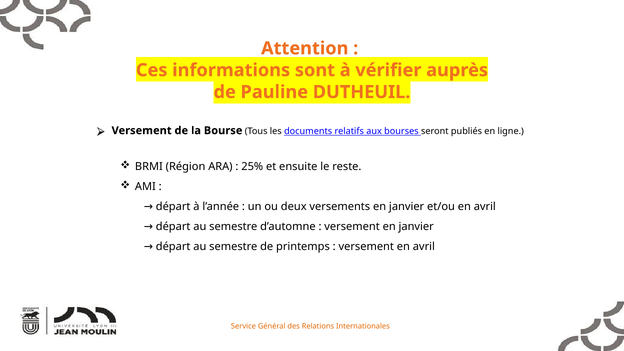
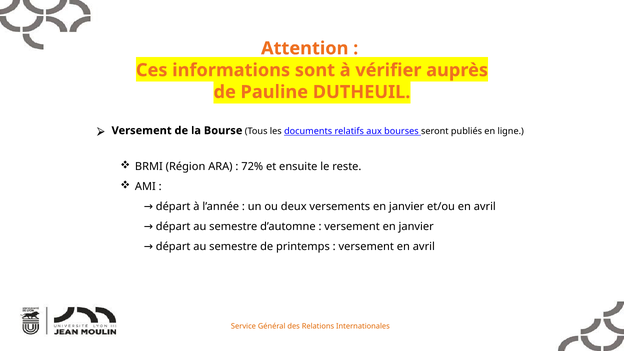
25%: 25% -> 72%
